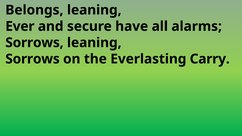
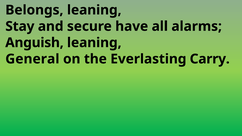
Ever: Ever -> Stay
Sorrows at (34, 43): Sorrows -> Anguish
Sorrows at (33, 59): Sorrows -> General
